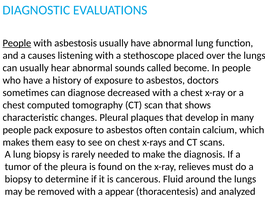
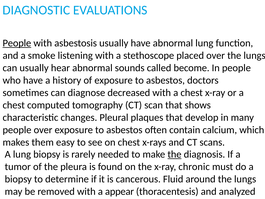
causes: causes -> smoke
people pack: pack -> over
the at (174, 154) underline: none -> present
relieves: relieves -> chronic
